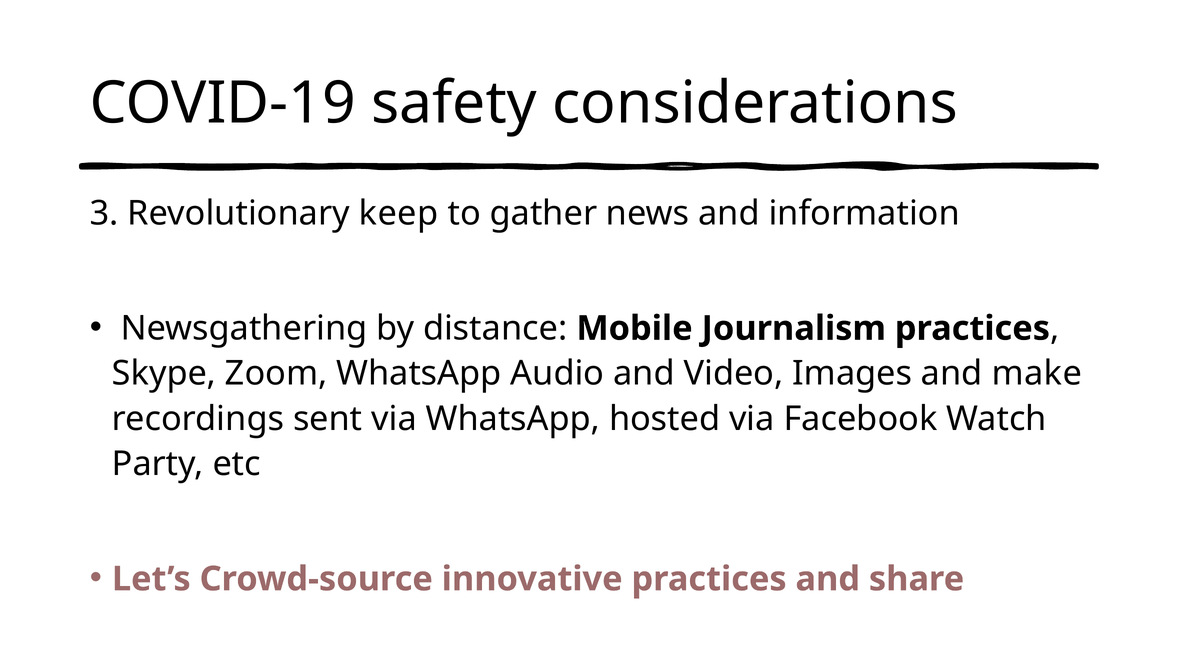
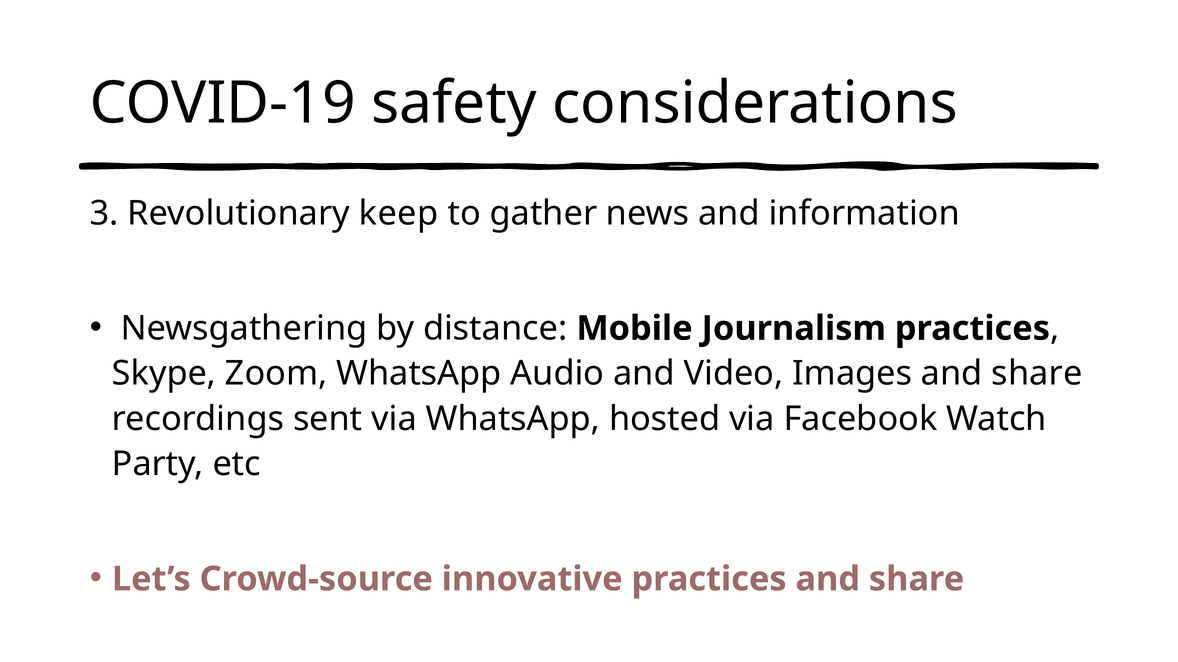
Images and make: make -> share
